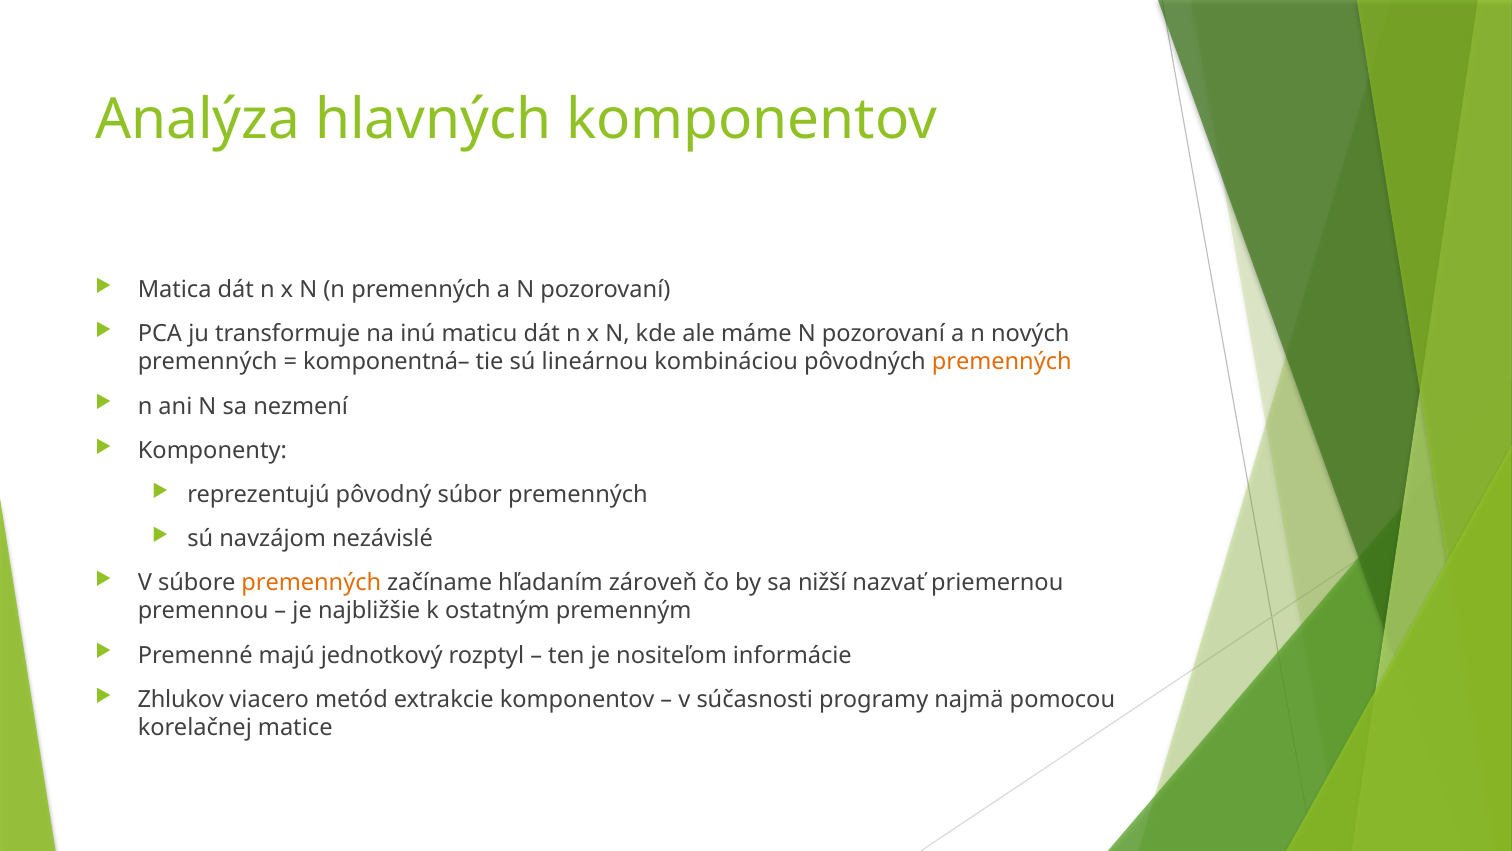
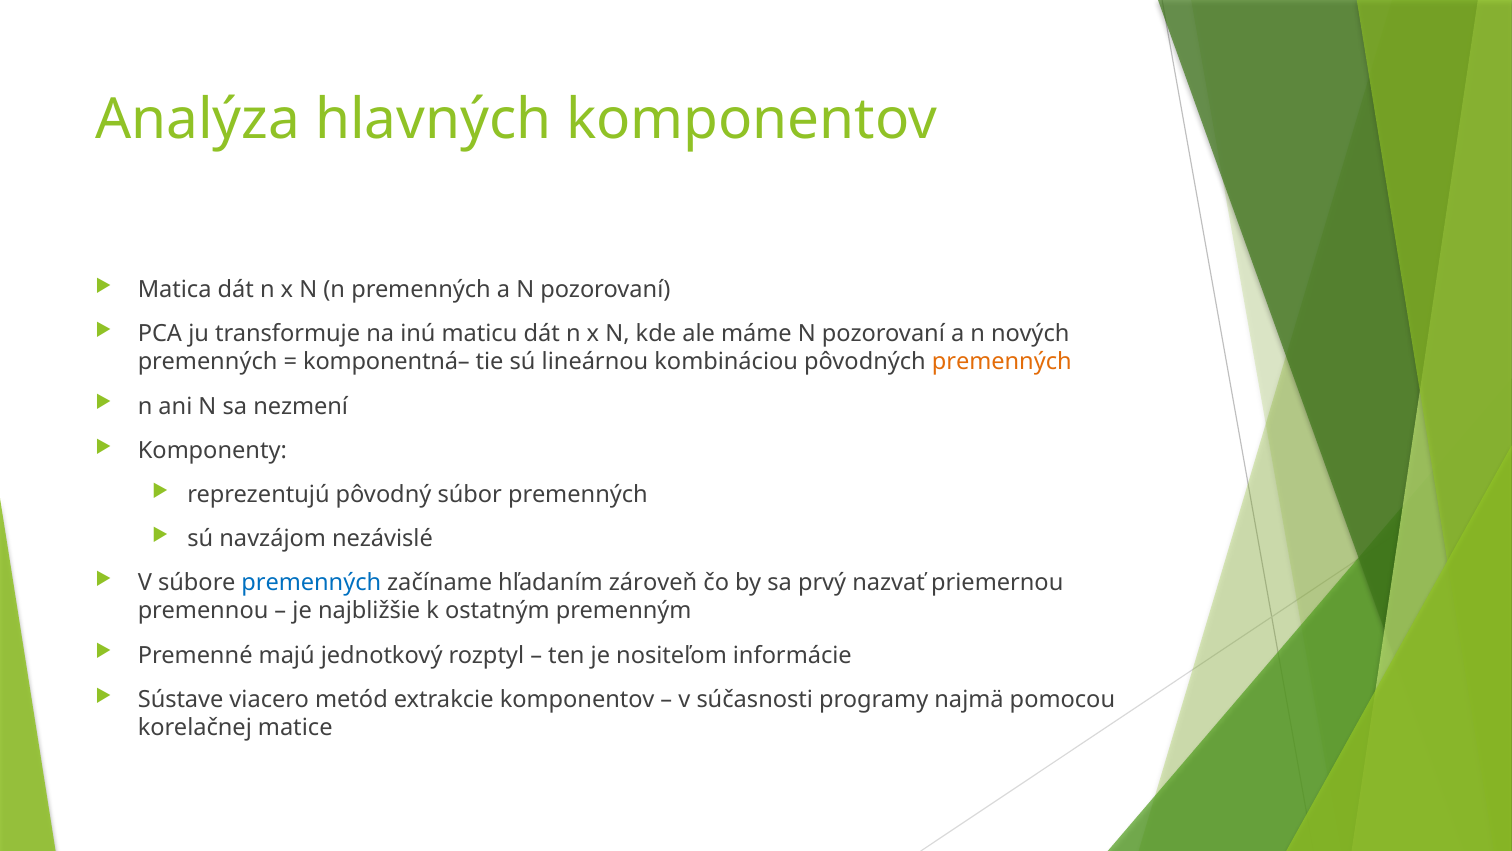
premenných at (311, 582) colour: orange -> blue
nižší: nižší -> prvý
Zhlukov: Zhlukov -> Sústave
